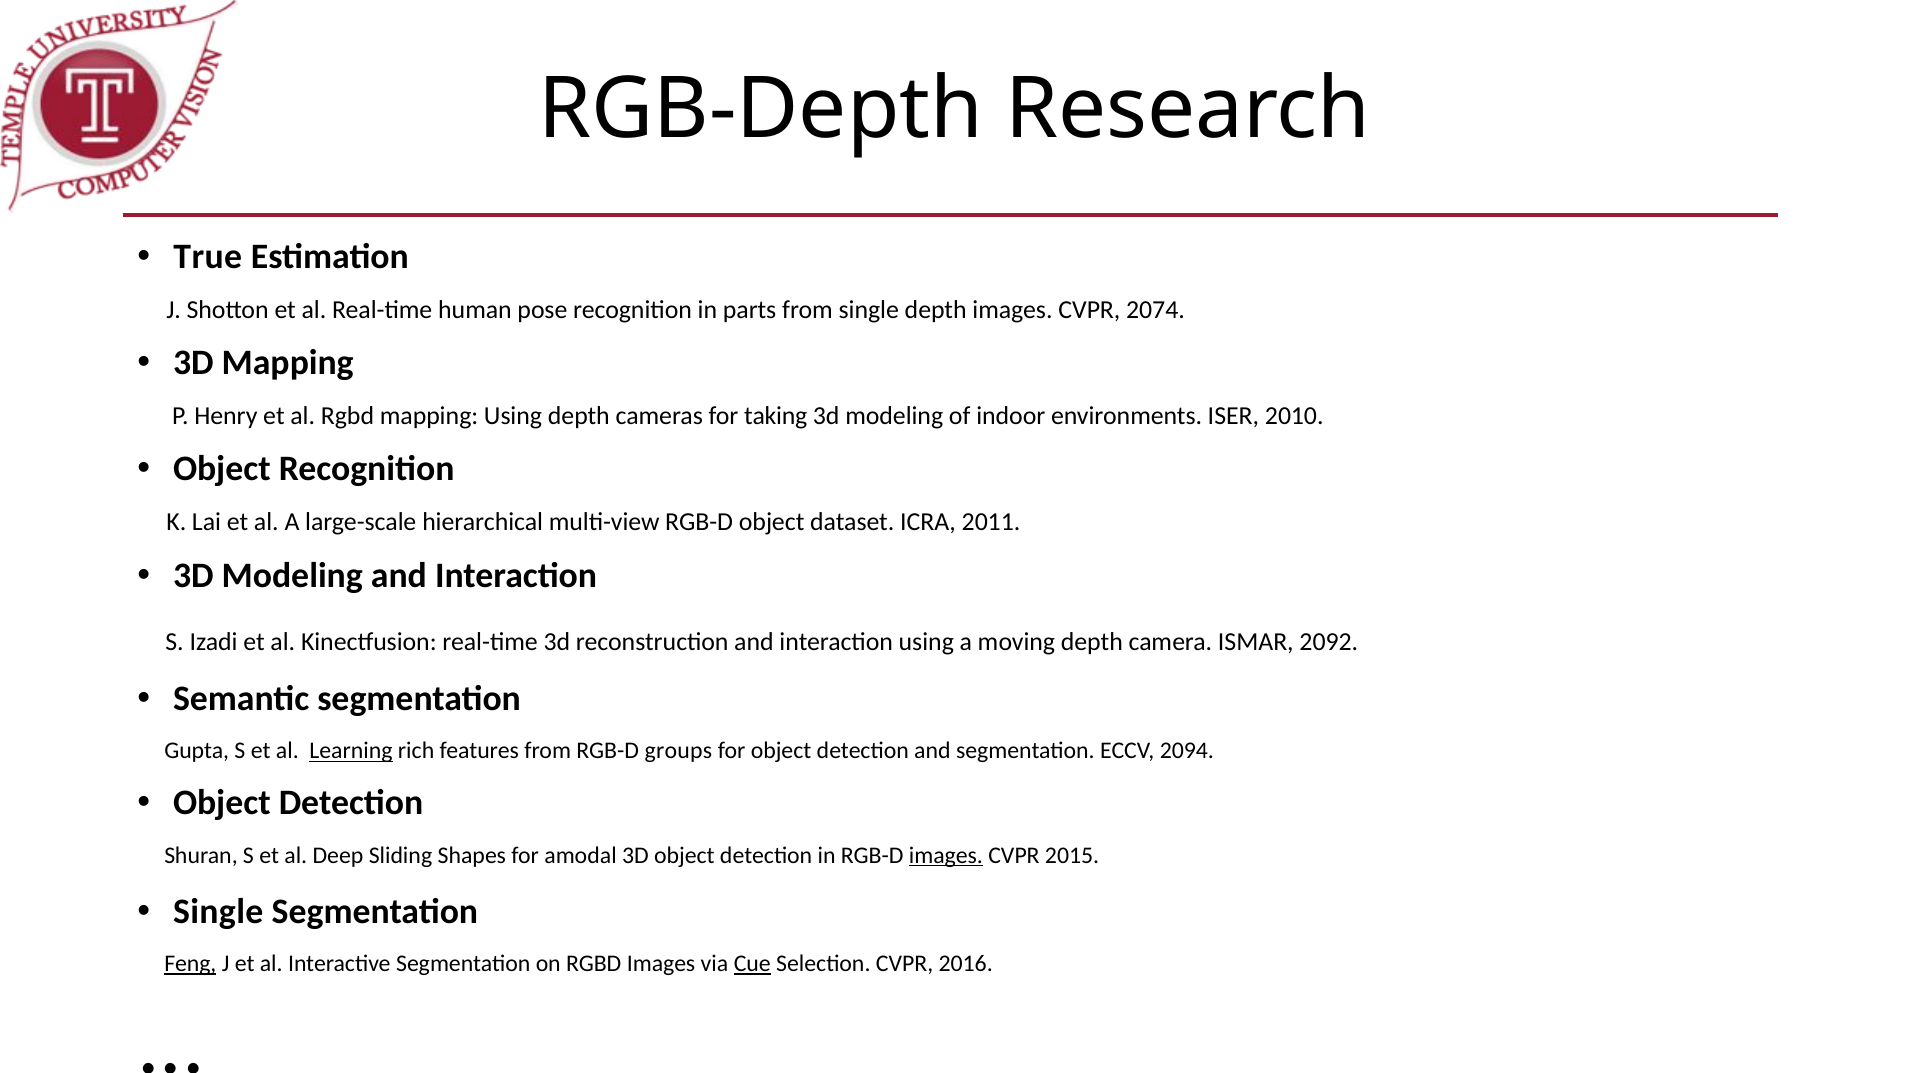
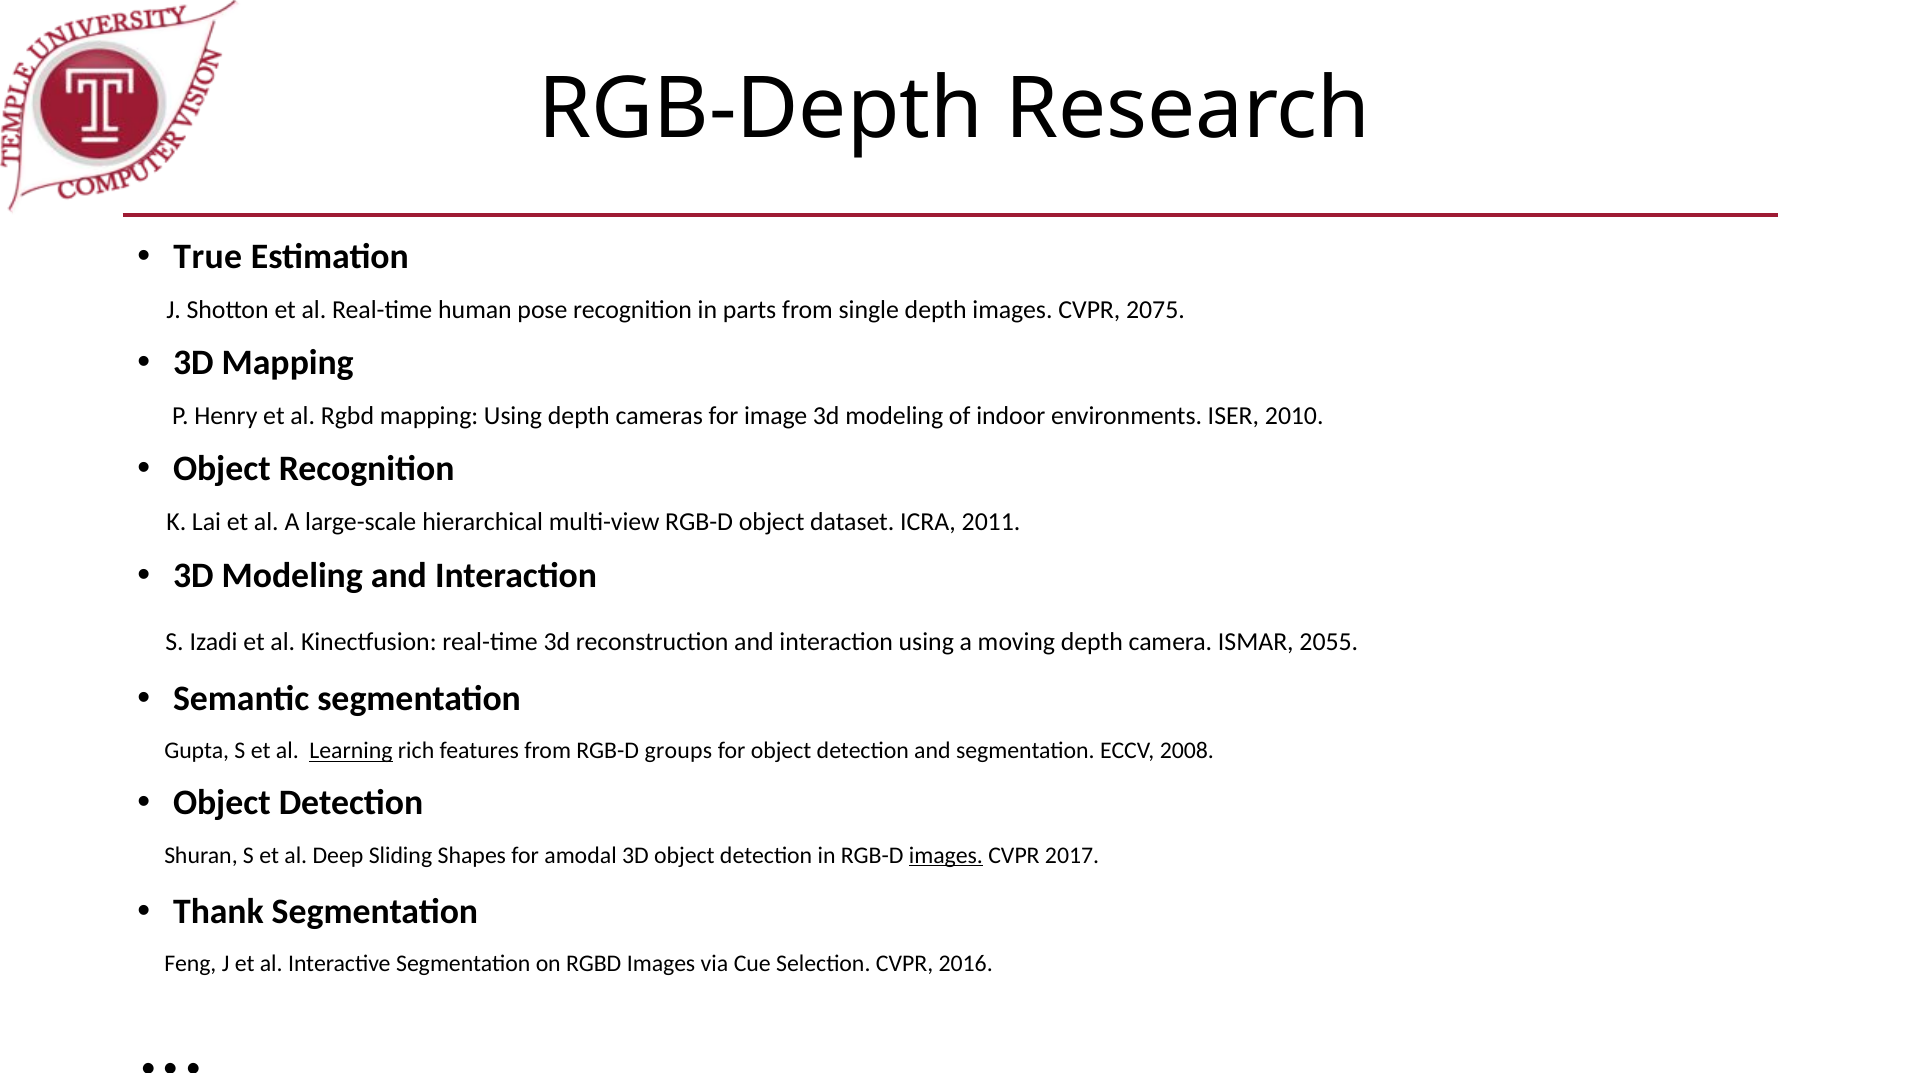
2074: 2074 -> 2075
taking: taking -> image
2092: 2092 -> 2055
2094: 2094 -> 2008
2015: 2015 -> 2017
Single at (218, 912): Single -> Thank
Feng underline: present -> none
Cue underline: present -> none
